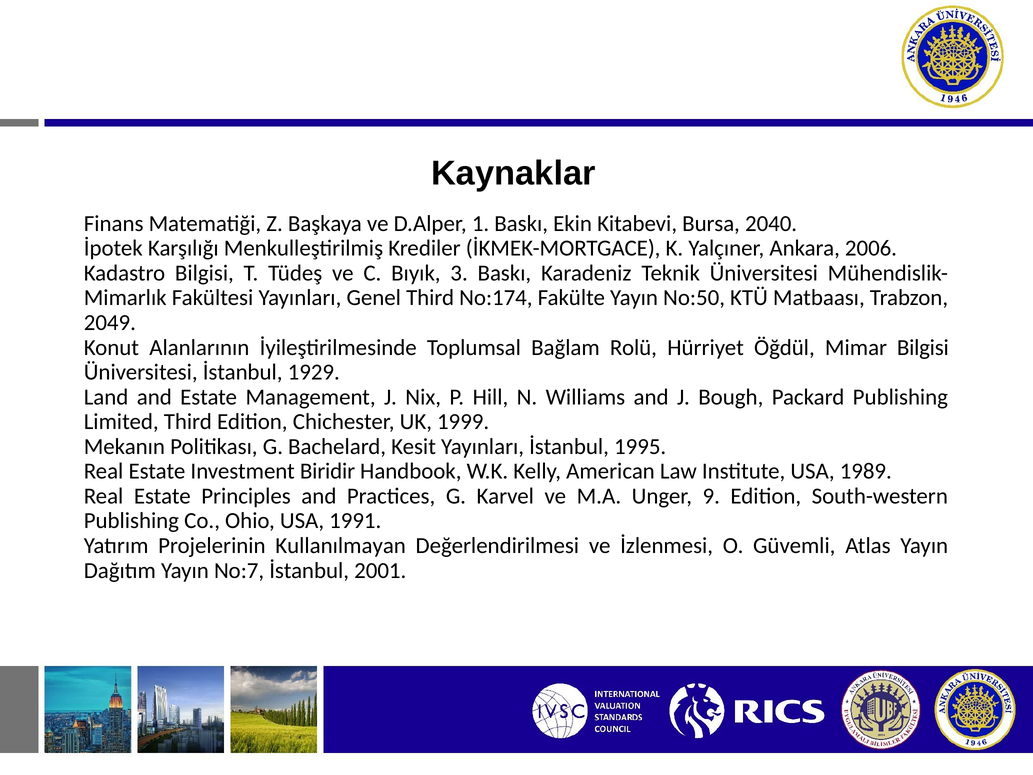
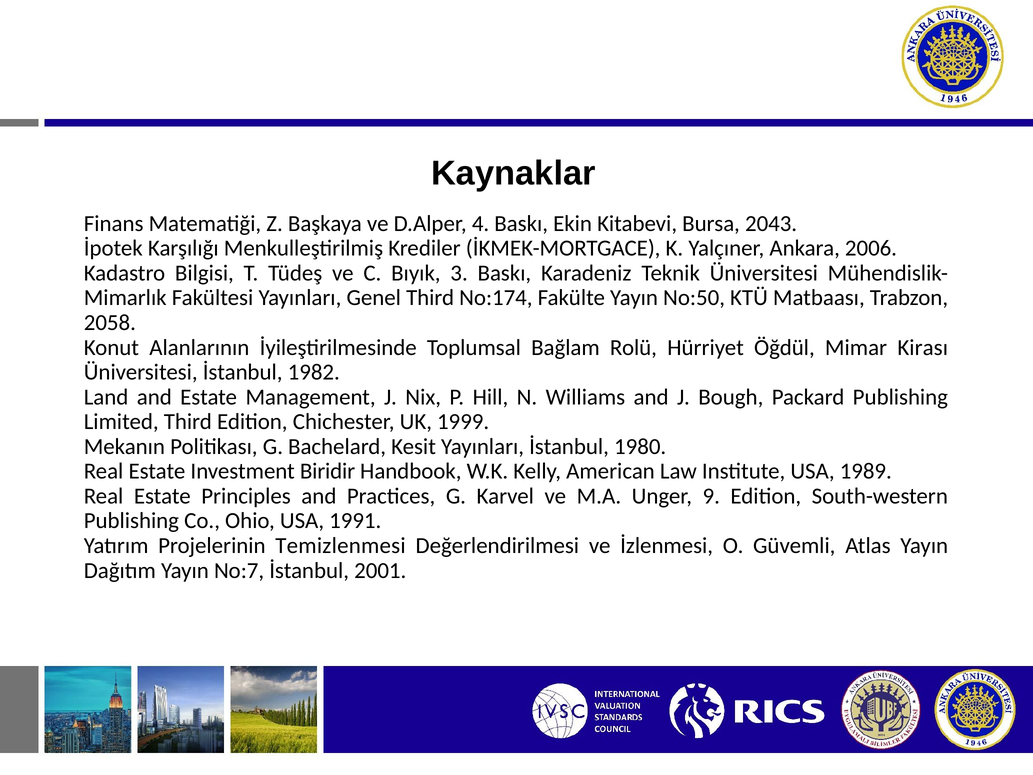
1: 1 -> 4
2040: 2040 -> 2043
2049: 2049 -> 2058
Mimar Bilgisi: Bilgisi -> Kirası
1929: 1929 -> 1982
1995: 1995 -> 1980
Kullanılmayan: Kullanılmayan -> Temizlenmesi
